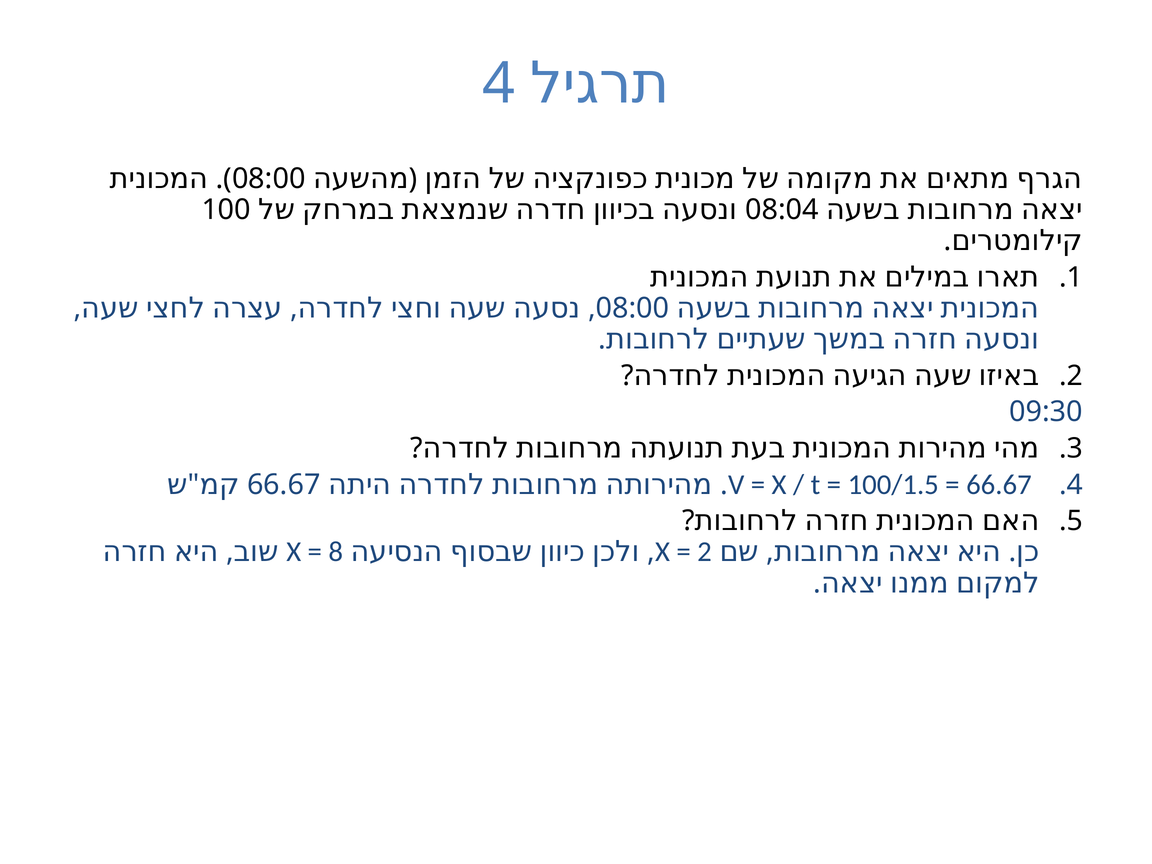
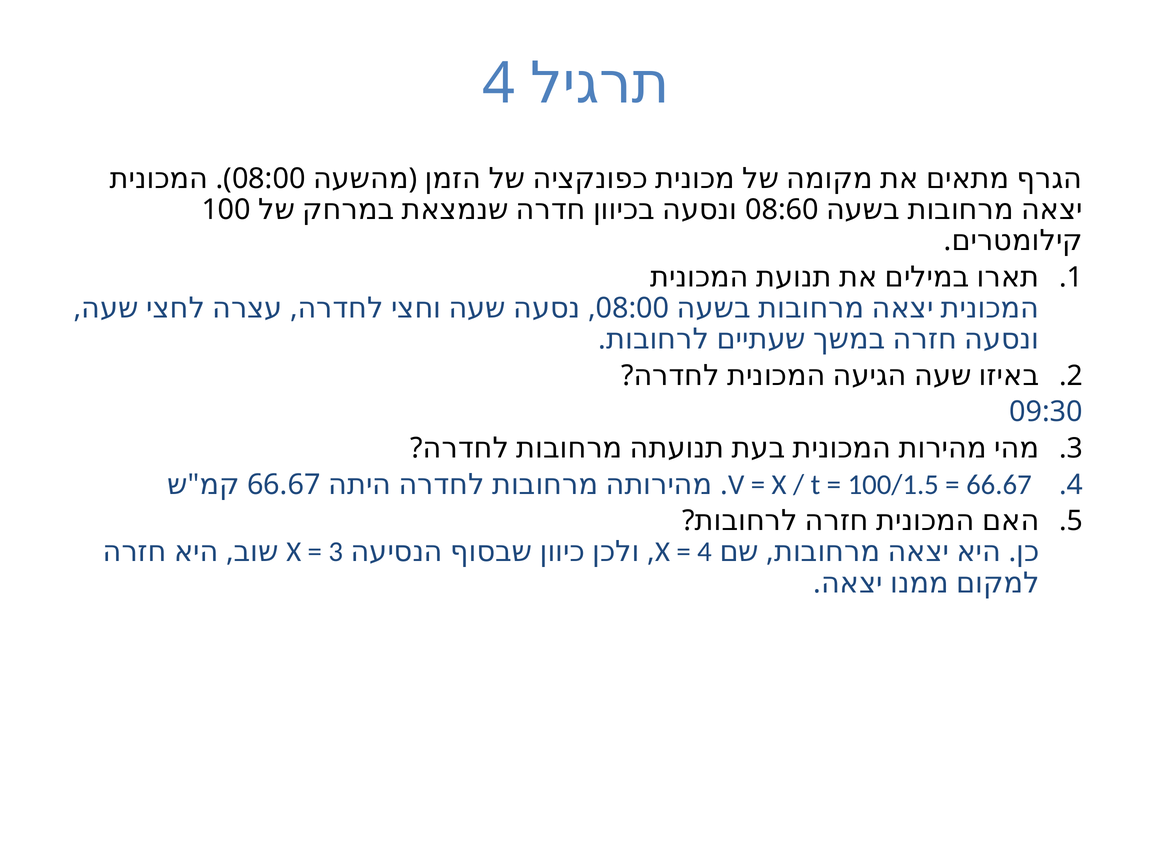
08:04: 08:04 -> 08:60
8: 8 -> 3
2 at (705, 552): 2 -> 4
